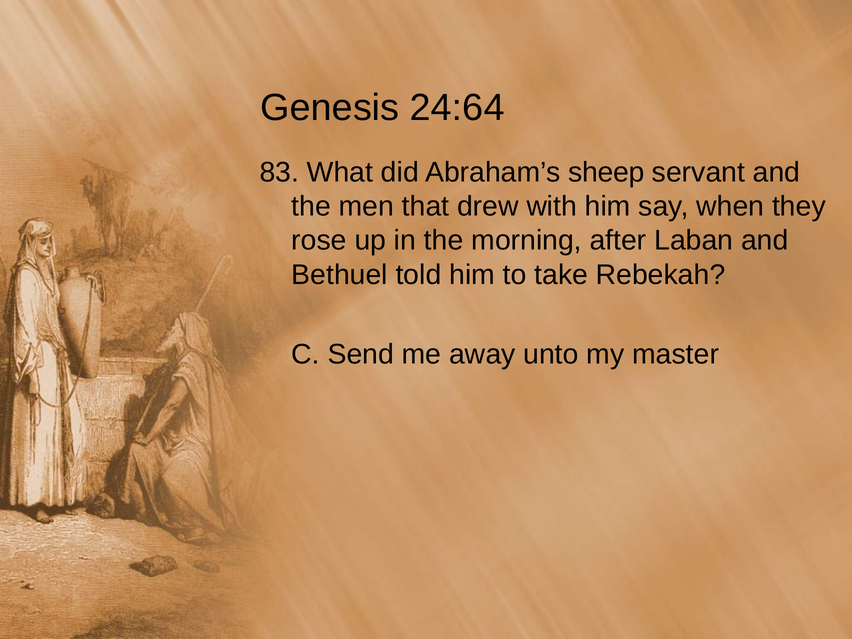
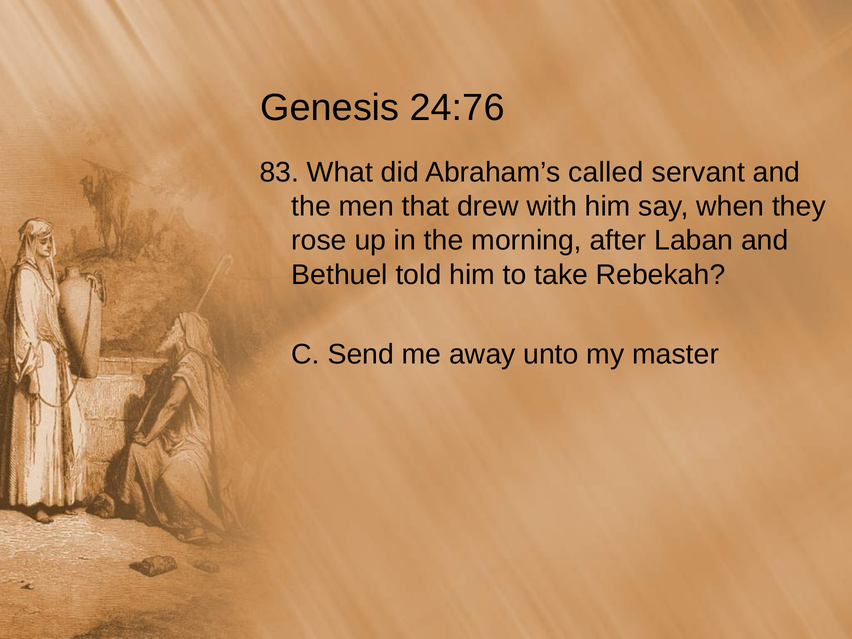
24:64: 24:64 -> 24:76
sheep: sheep -> called
